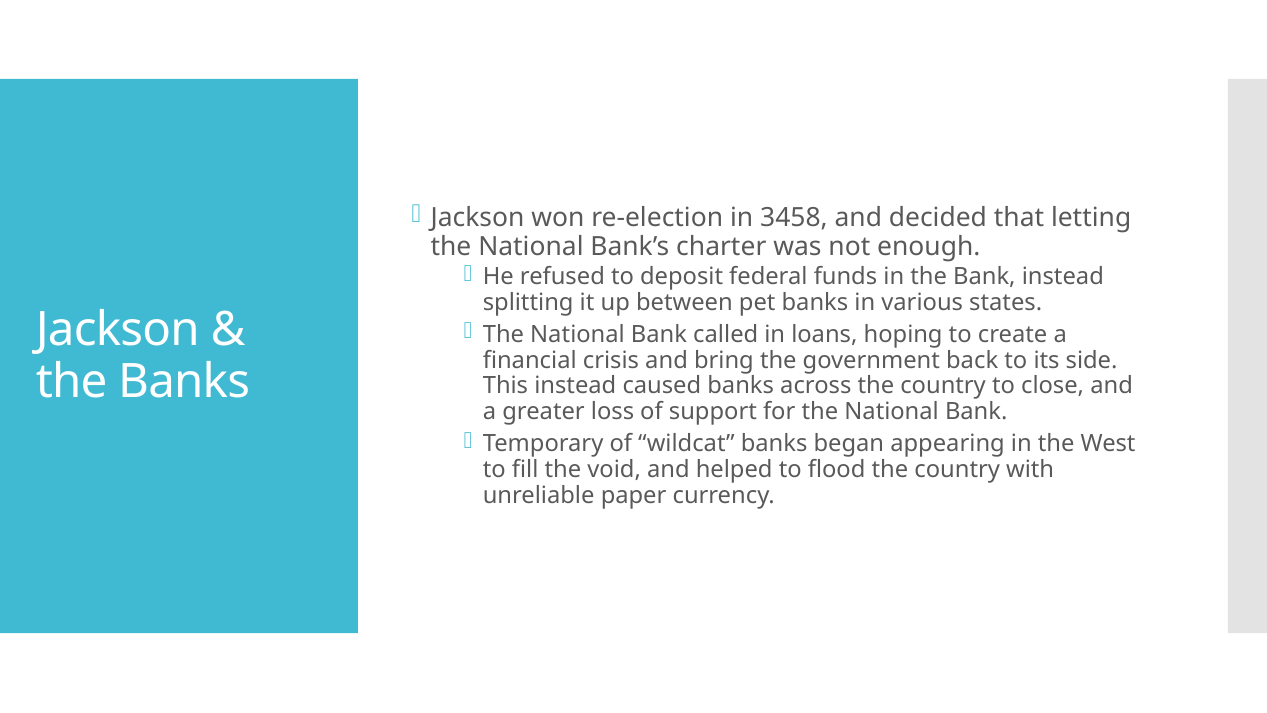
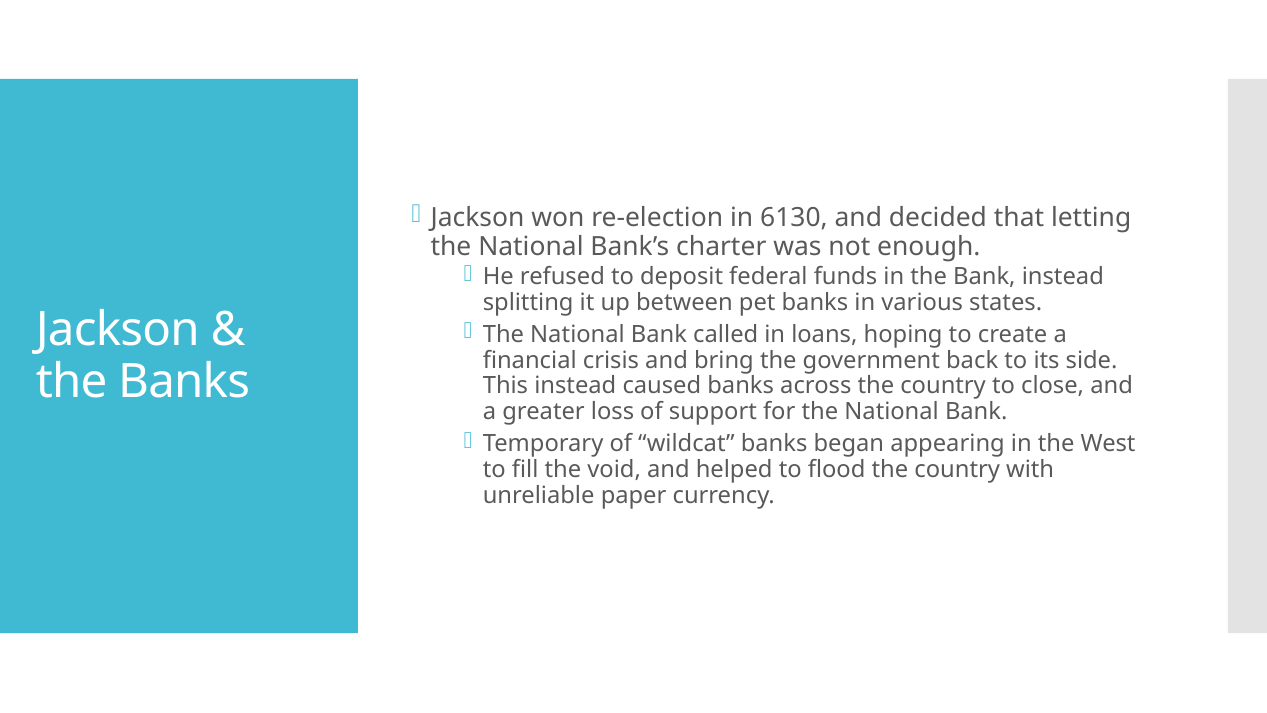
3458: 3458 -> 6130
